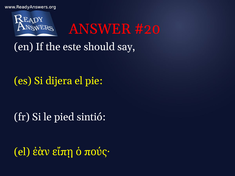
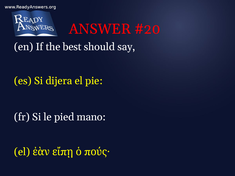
este: este -> best
sintió: sintió -> mano
